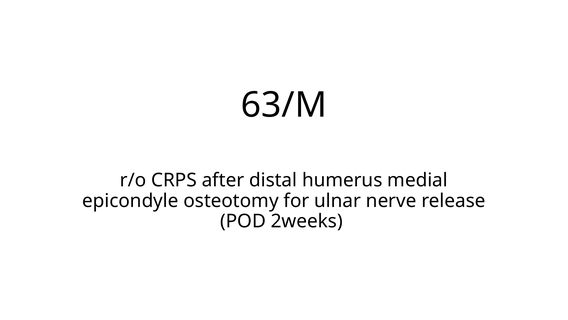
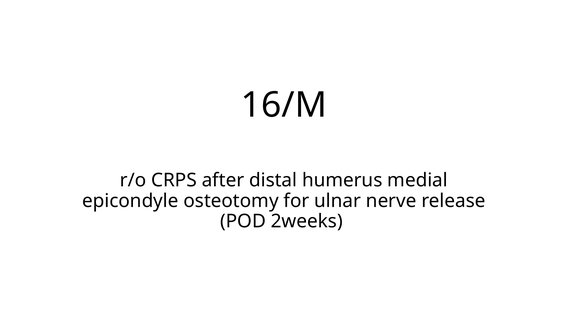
63/M: 63/M -> 16/M
